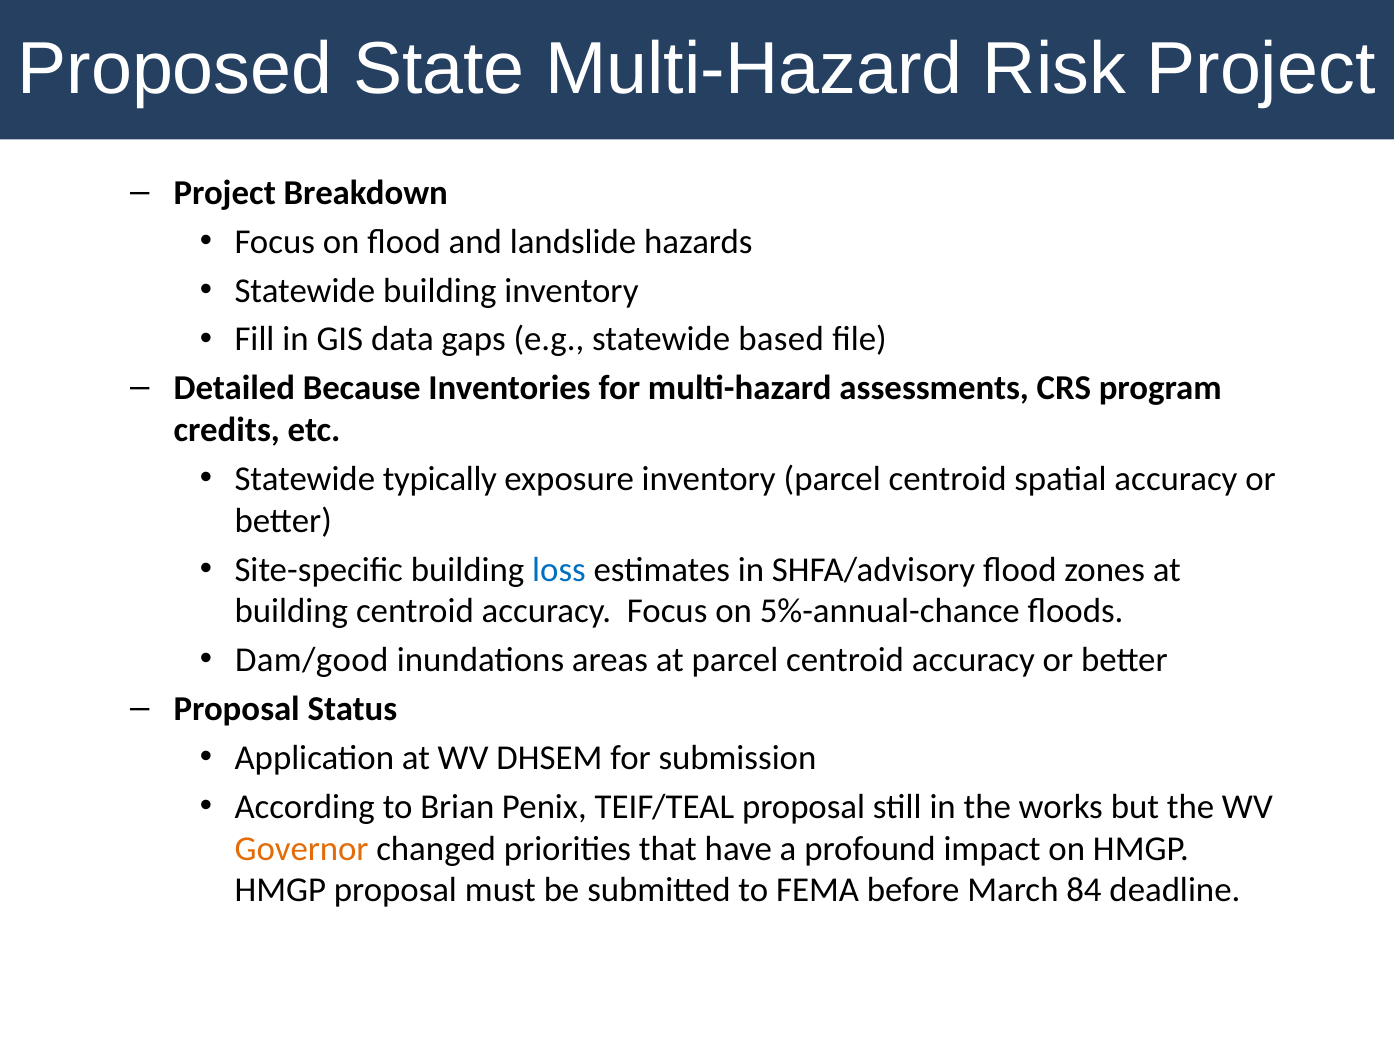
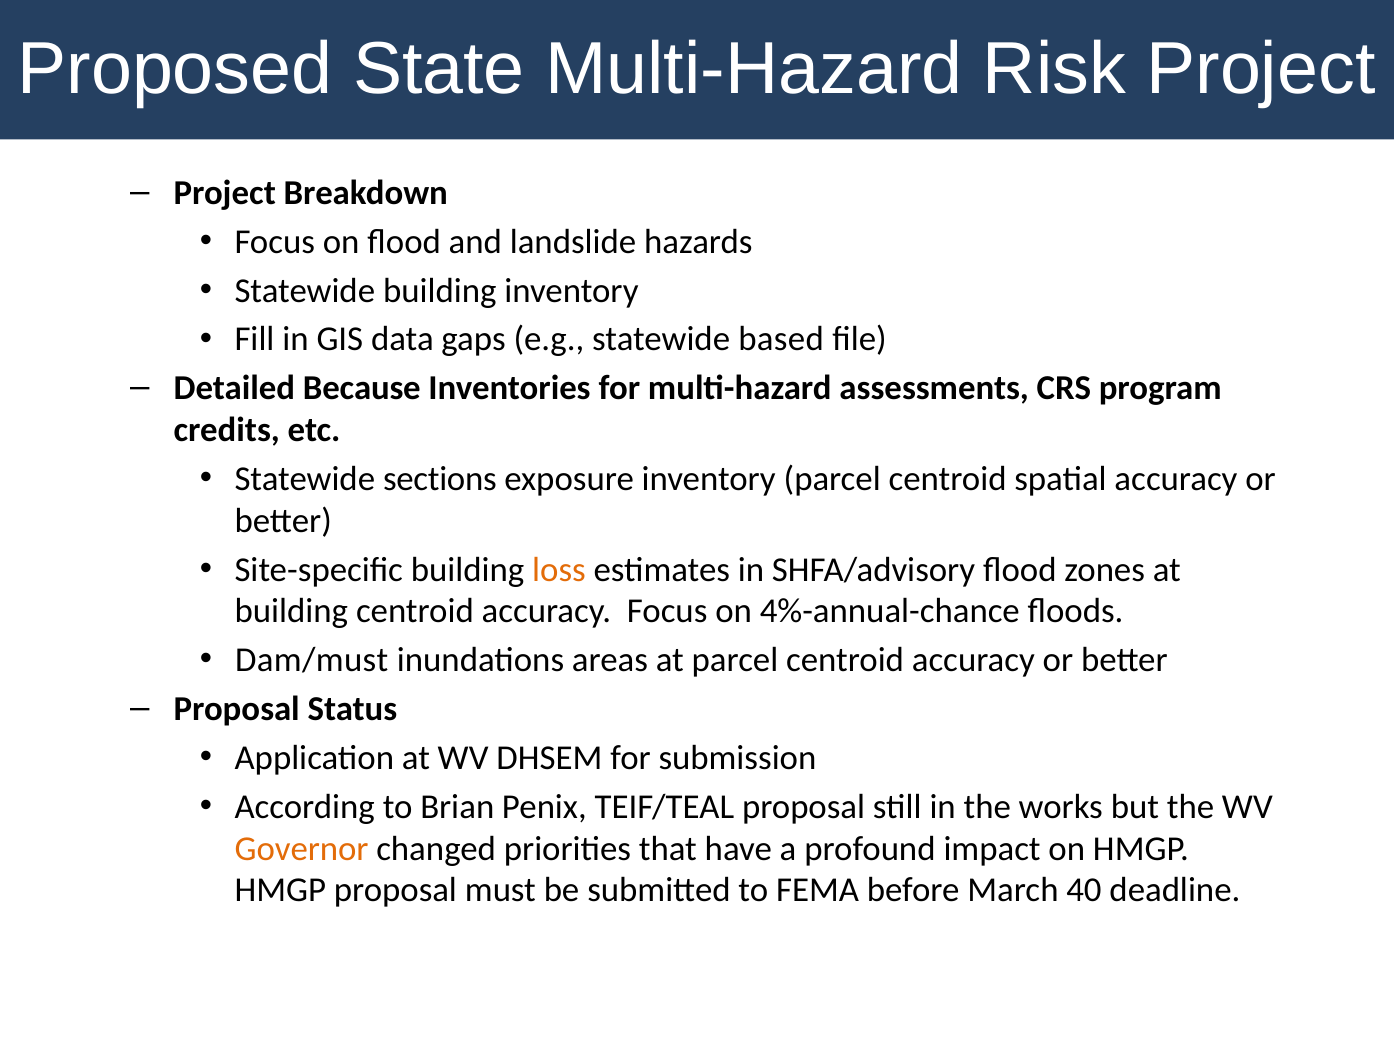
typically: typically -> sections
loss colour: blue -> orange
5%-annual-chance: 5%-annual-chance -> 4%-annual-chance
Dam/good: Dam/good -> Dam/must
84: 84 -> 40
